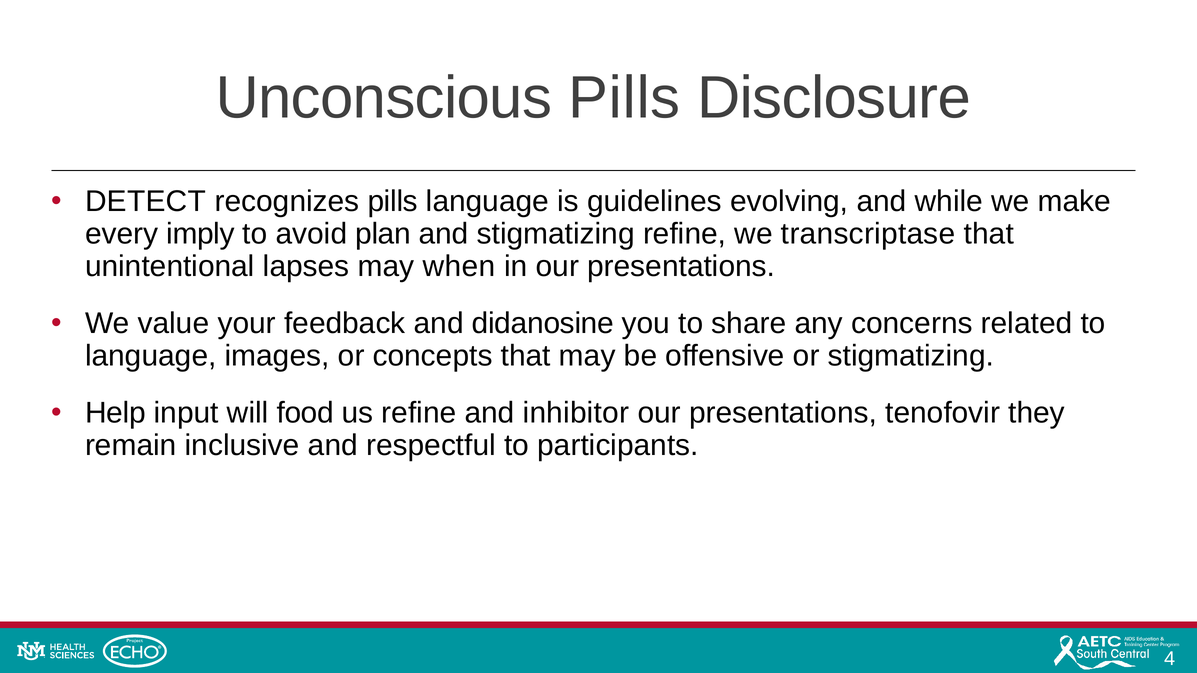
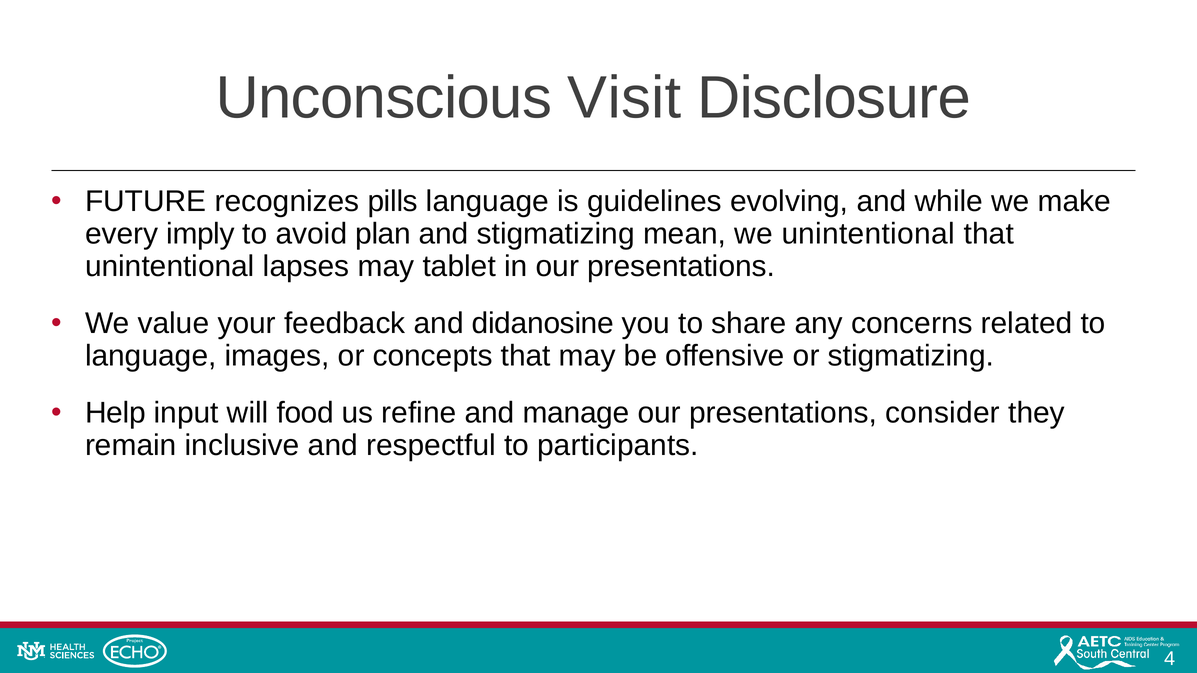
Unconscious Pills: Pills -> Visit
DETECT: DETECT -> FUTURE
stigmatizing refine: refine -> mean
we transcriptase: transcriptase -> unintentional
when: when -> tablet
inhibitor: inhibitor -> manage
tenofovir: tenofovir -> consider
